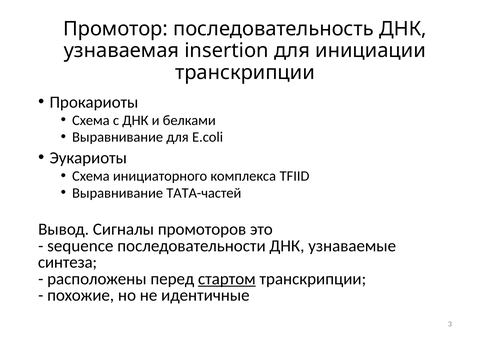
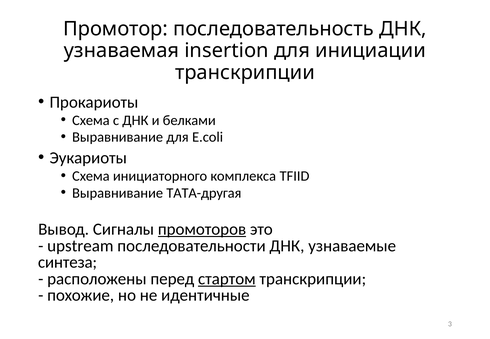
ТАТА-частей: ТАТА-частей -> ТАТА-другая
промоторов underline: none -> present
sequence: sequence -> upstream
